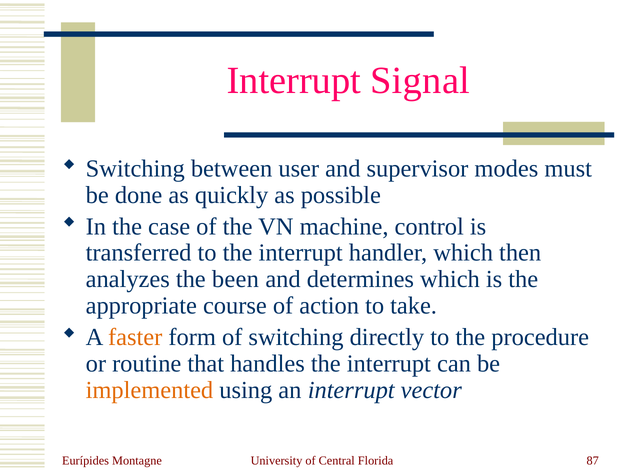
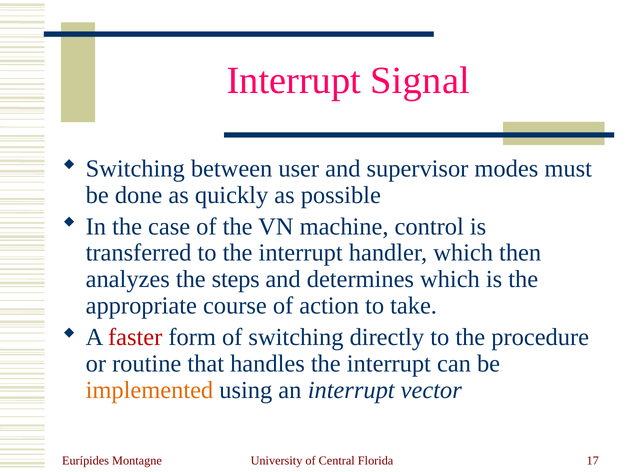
been: been -> steps
faster colour: orange -> red
87: 87 -> 17
